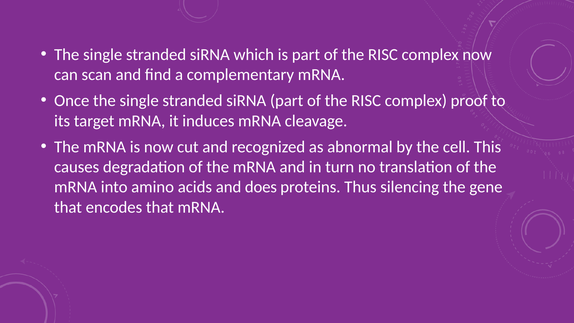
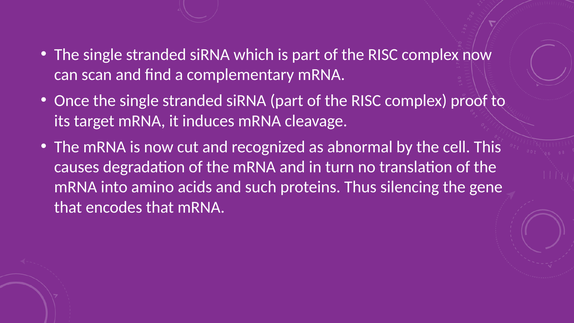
does: does -> such
